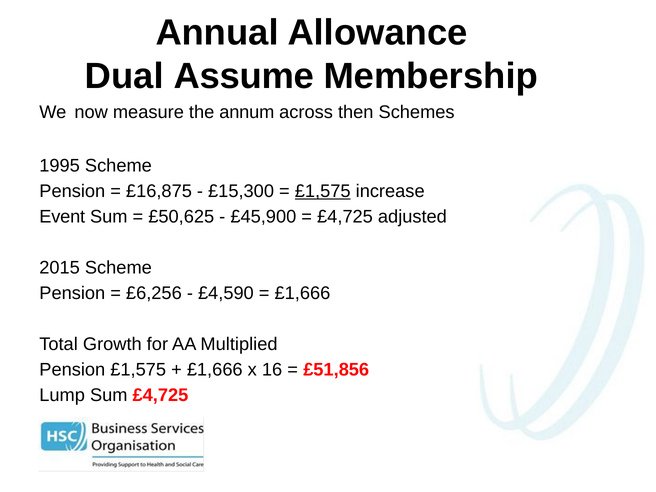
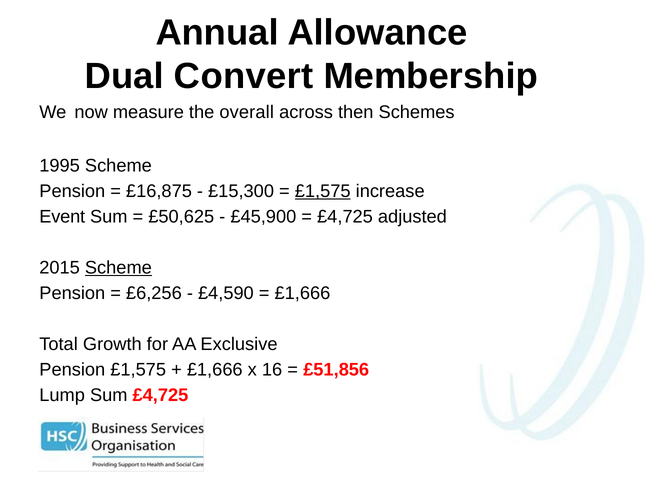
Assume: Assume -> Convert
annum: annum -> overall
Scheme at (118, 268) underline: none -> present
Multiplied: Multiplied -> Exclusive
